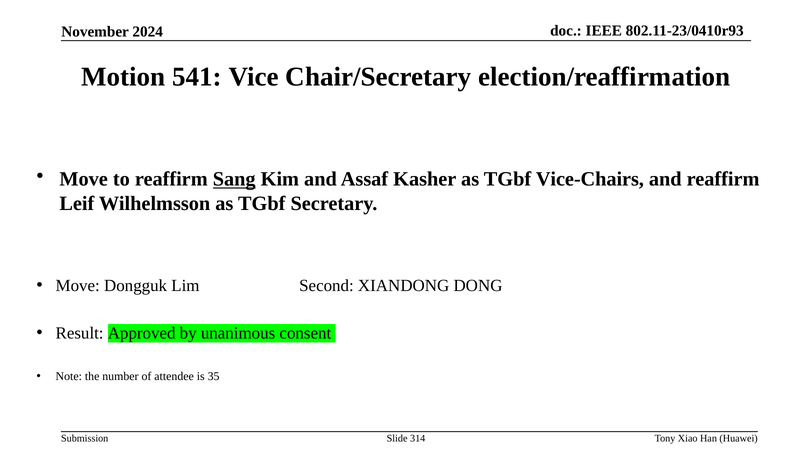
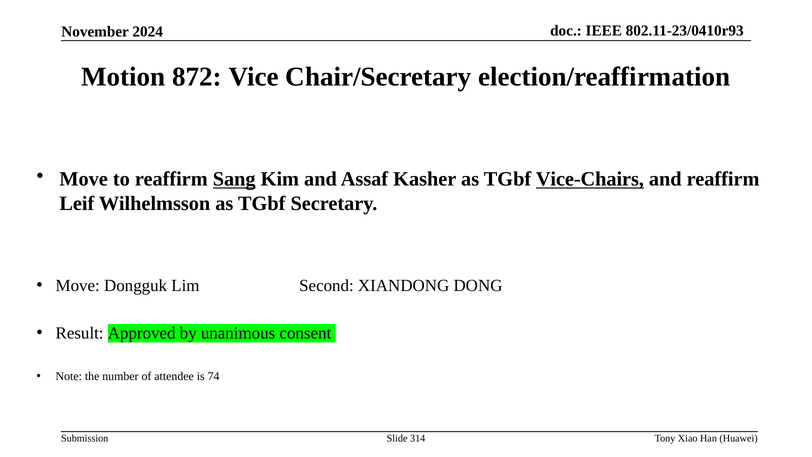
541: 541 -> 872
Vice-Chairs underline: none -> present
35: 35 -> 74
